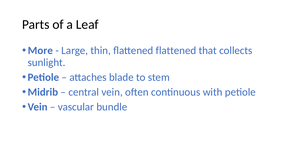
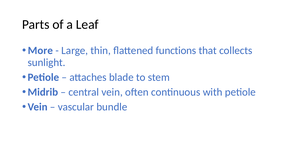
flattened flattened: flattened -> functions
